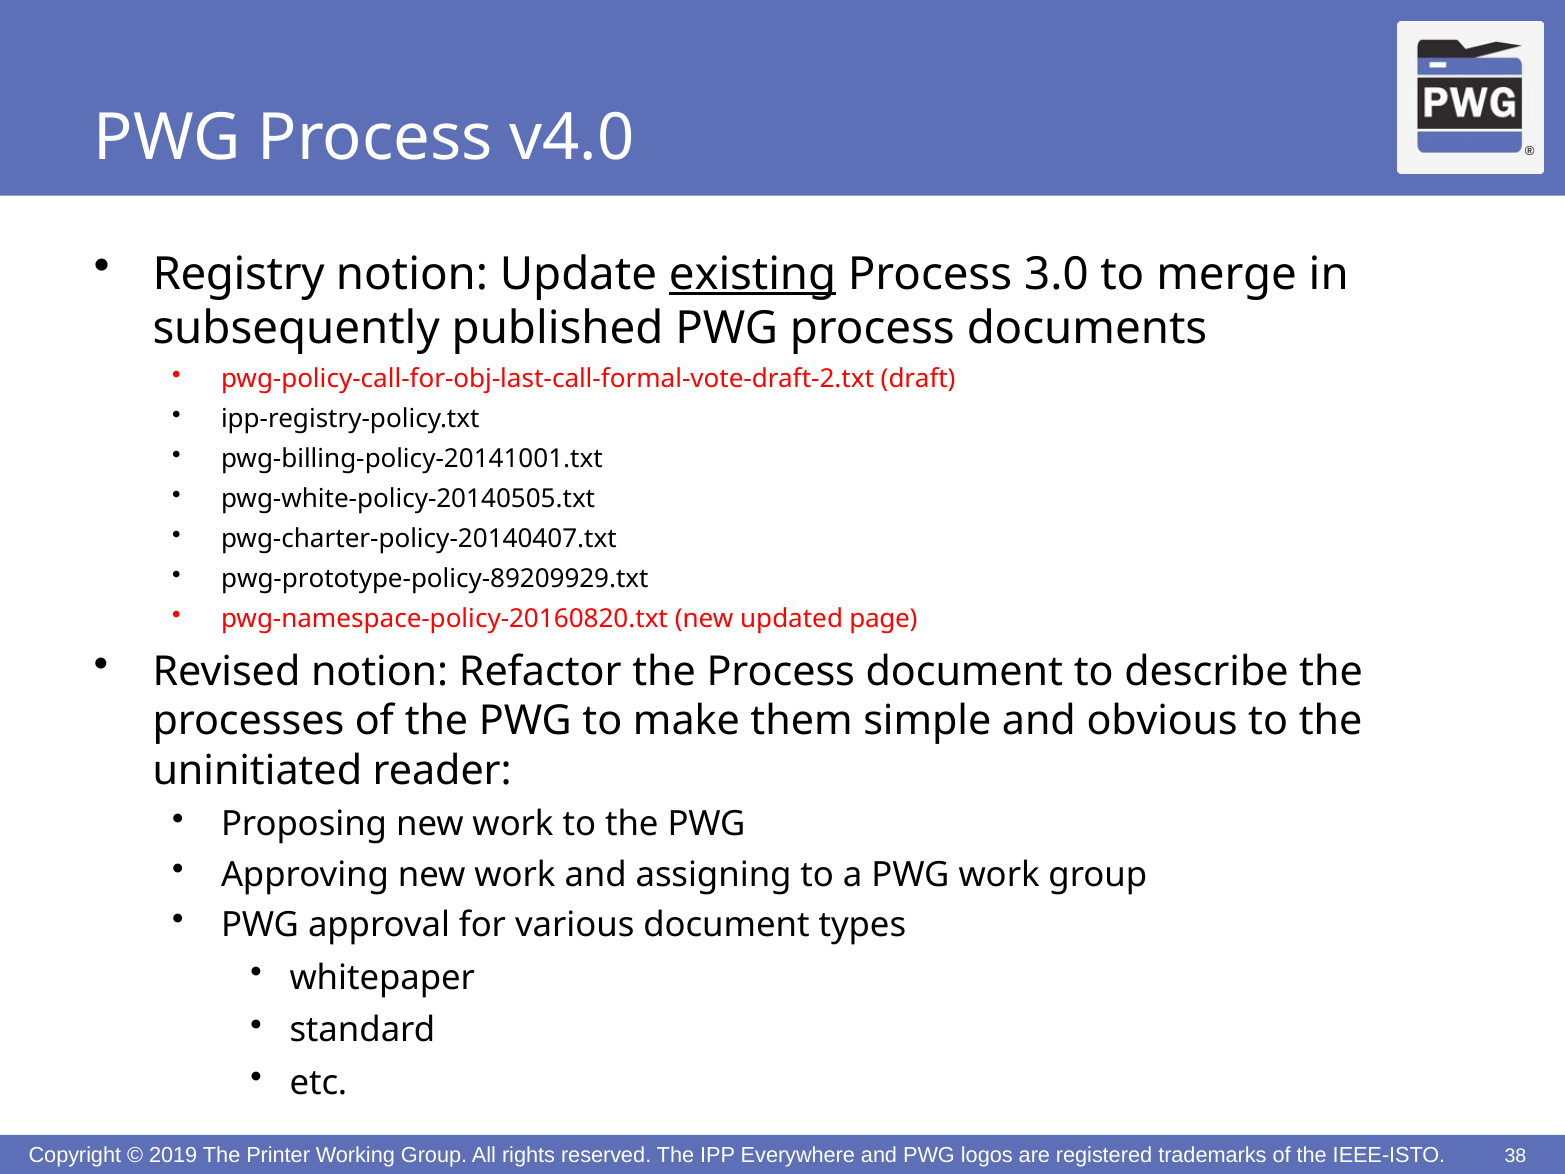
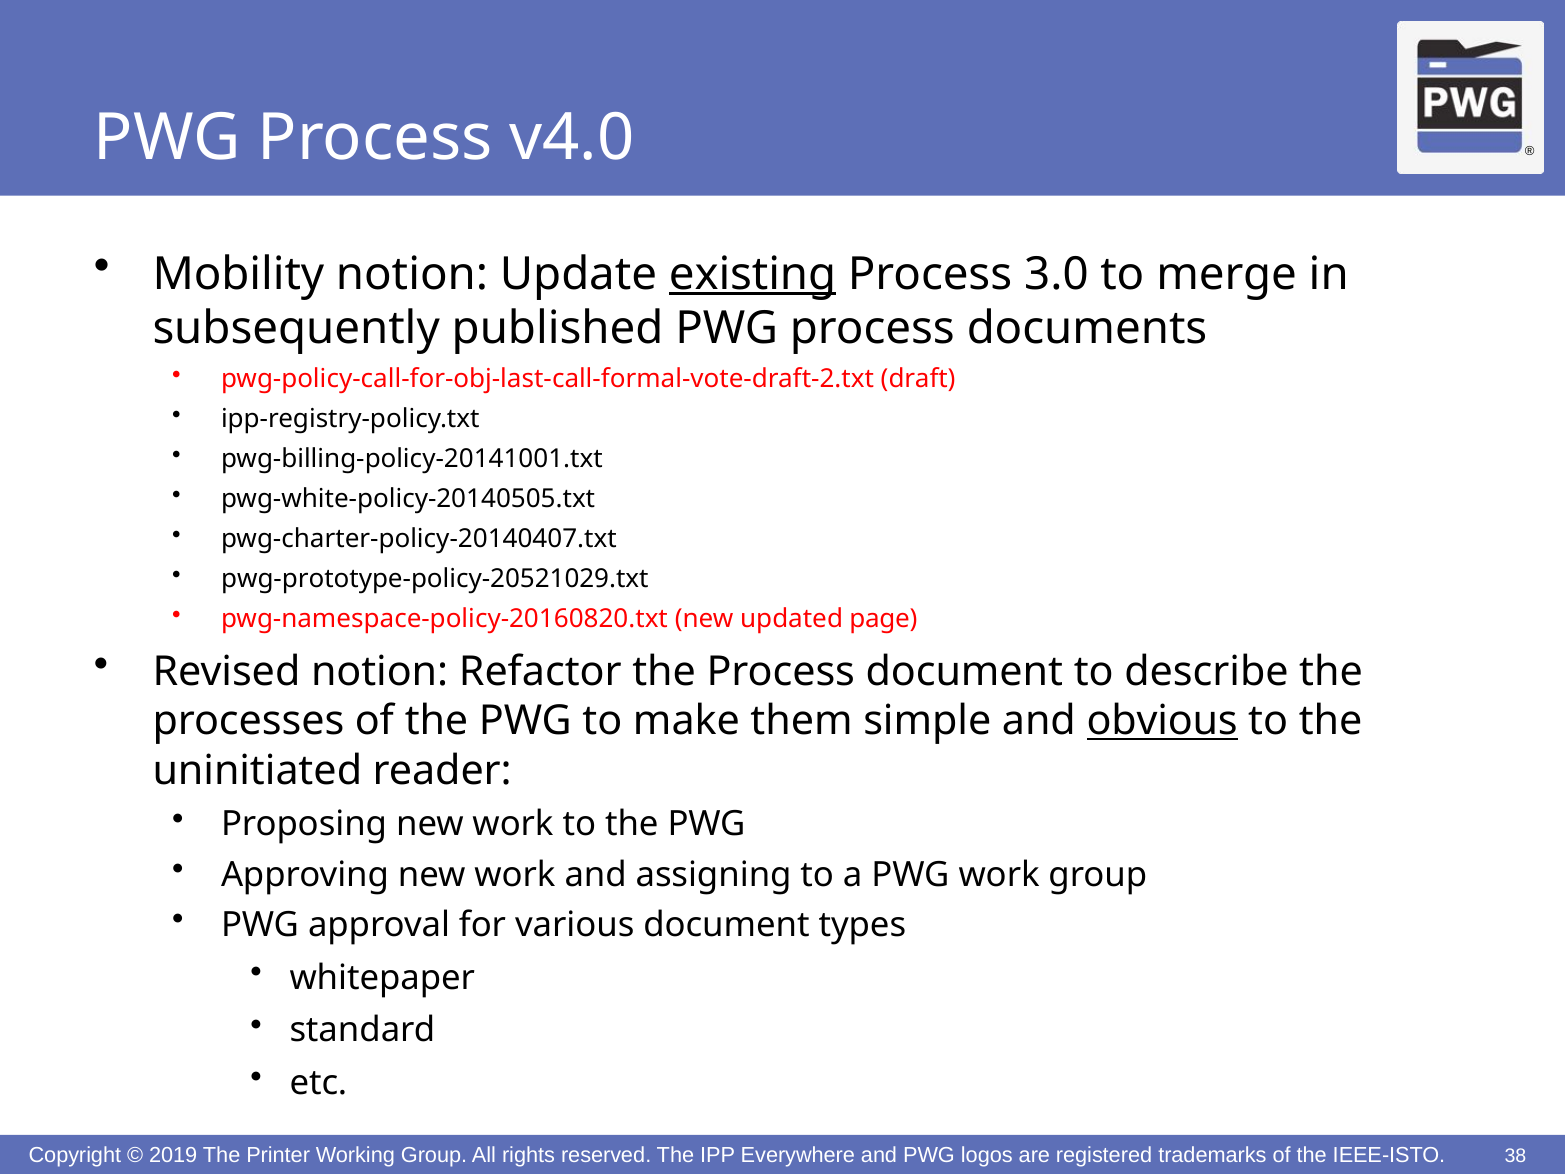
Registry: Registry -> Mobility
pwg-prototype-policy-89209929.txt: pwg-prototype-policy-89209929.txt -> pwg-prototype-policy-20521029.txt
obvious underline: none -> present
